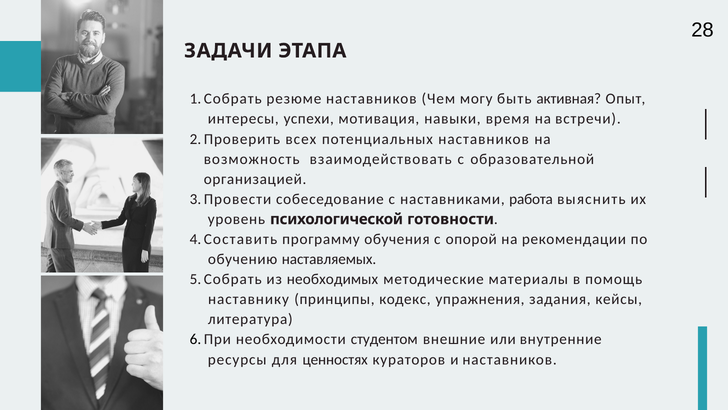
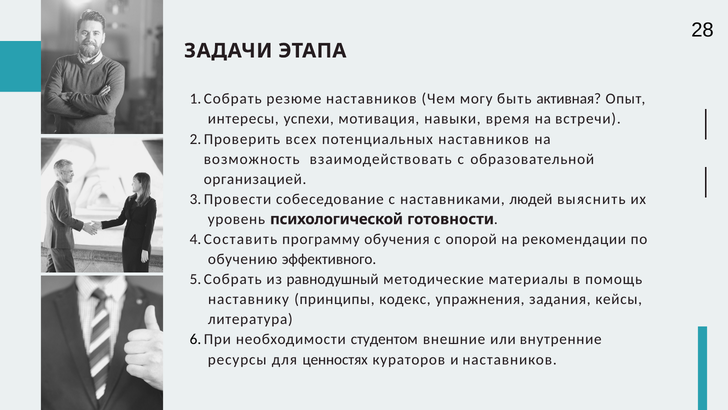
работа: работа -> людей
наставляемых: наставляемых -> эффективного
необходимых: необходимых -> равнодушный
